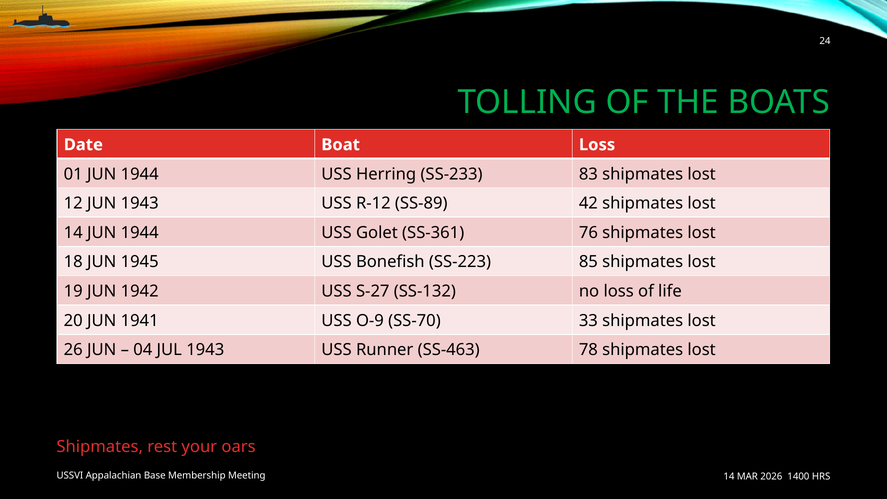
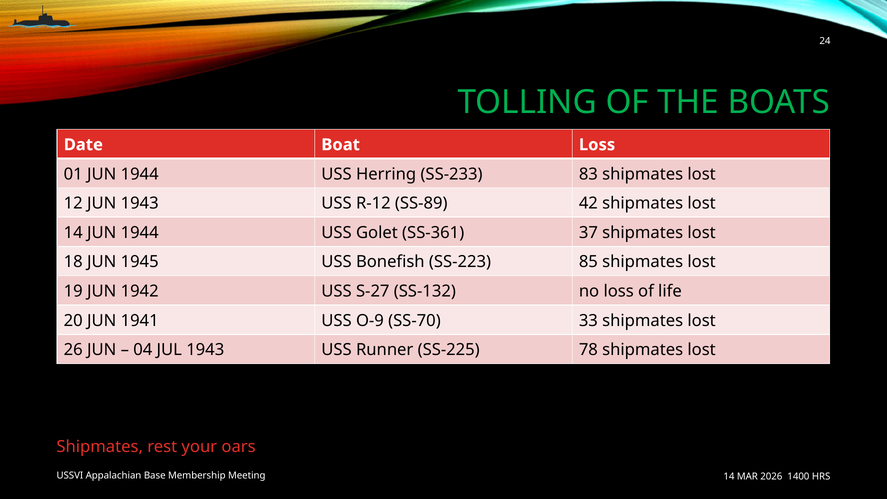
76: 76 -> 37
SS-463: SS-463 -> SS-225
